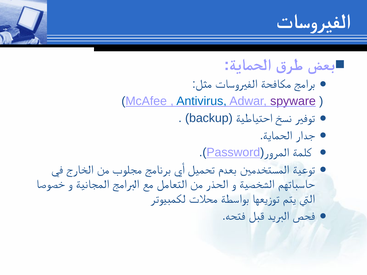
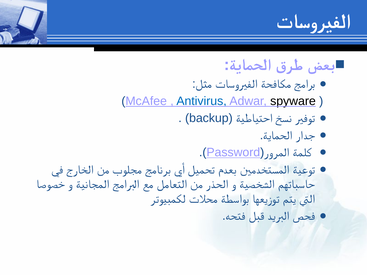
spyware colour: purple -> black
